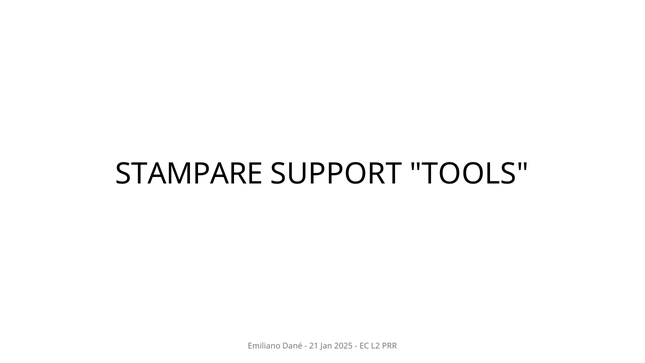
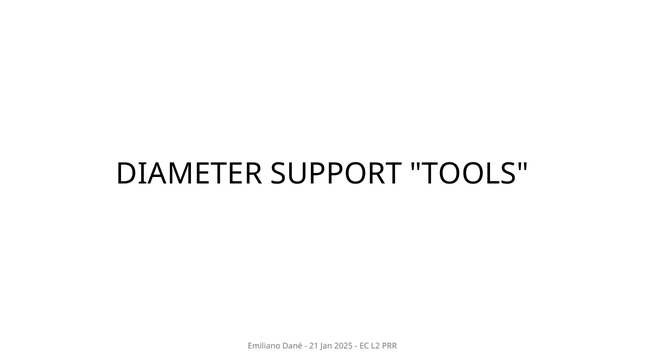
STAMPARE: STAMPARE -> DIAMETER
